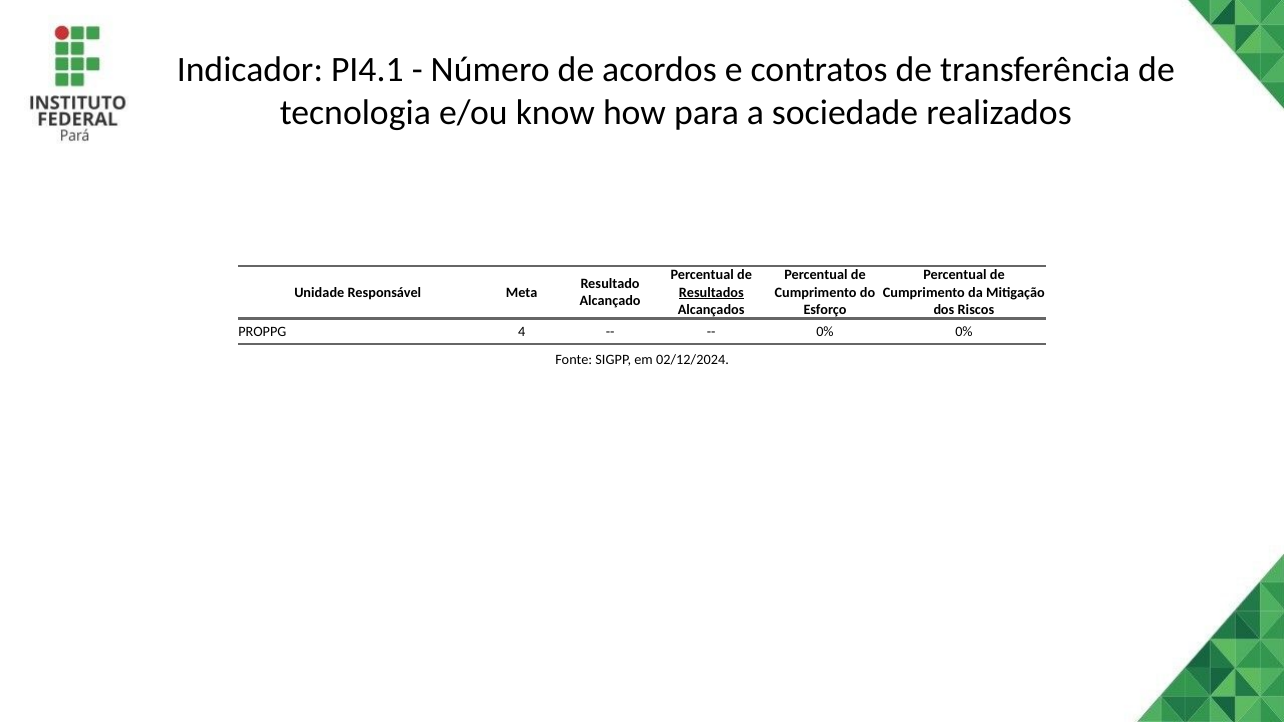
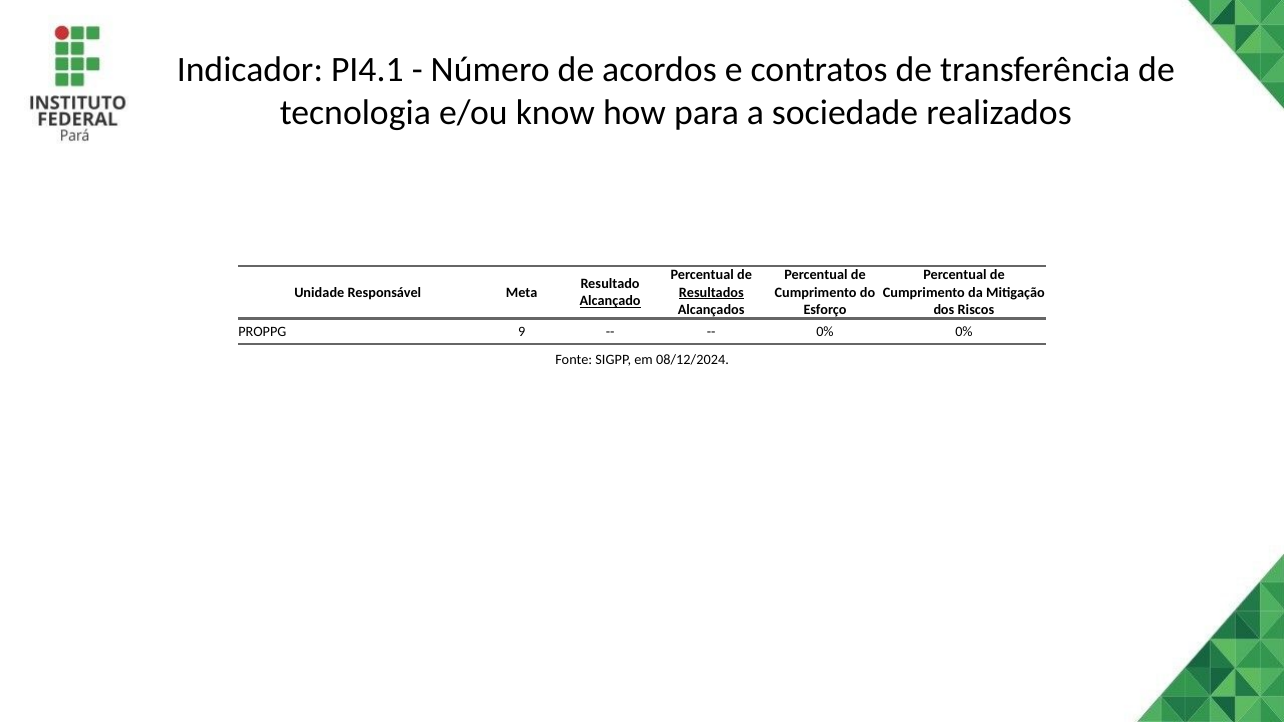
Alcançado underline: none -> present
4: 4 -> 9
02/12/2024: 02/12/2024 -> 08/12/2024
